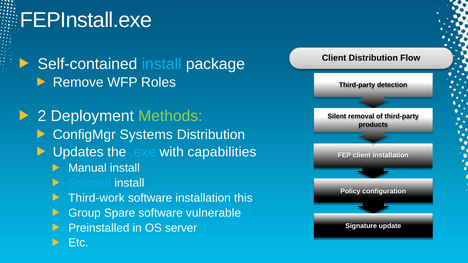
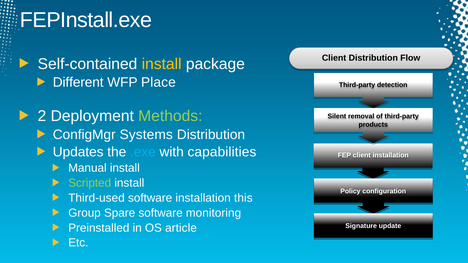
install at (162, 64) colour: light blue -> yellow
Remove: Remove -> Different
Roles: Roles -> Place
Scripted colour: light blue -> light green
Third-work: Third-work -> Third-used
vulnerable: vulnerable -> monitoring
server: server -> article
